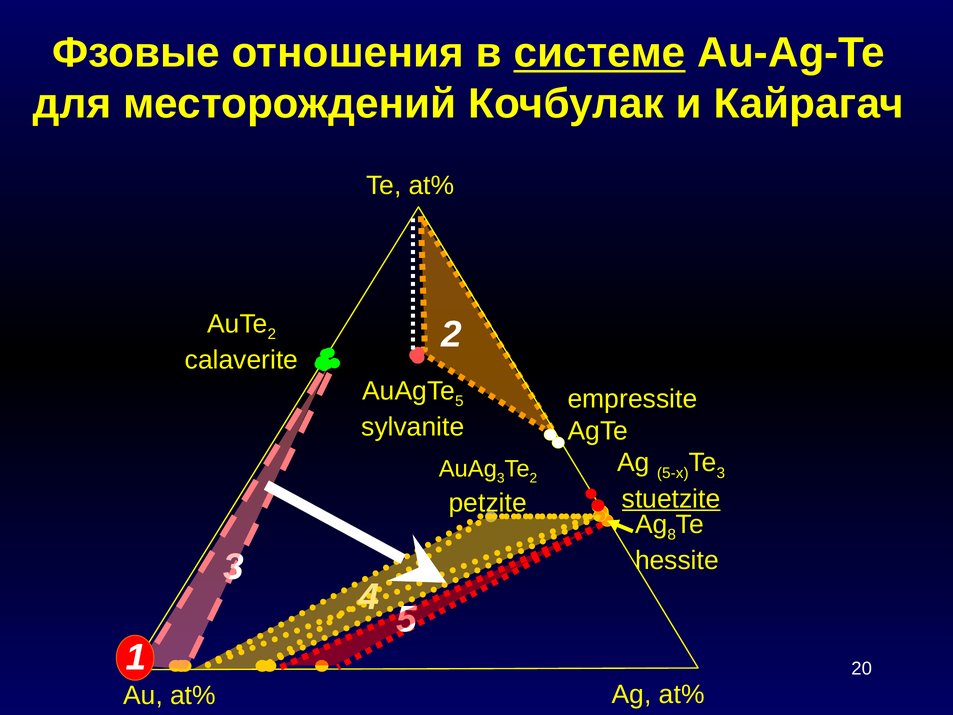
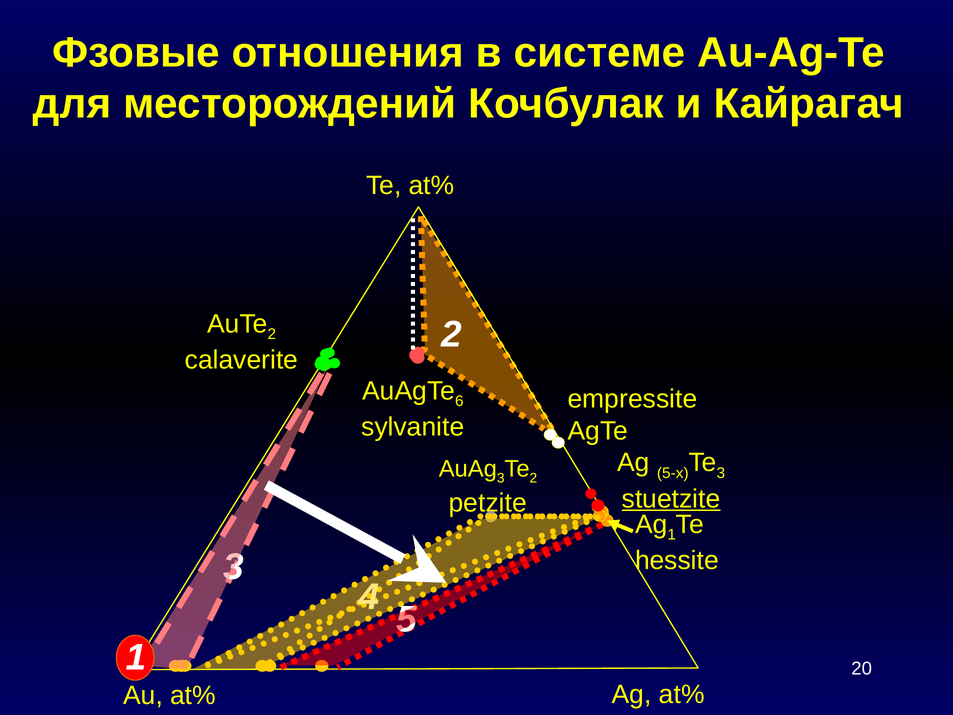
системе underline: present -> none
5 at (459, 401): 5 -> 6
Ag 8: 8 -> 1
